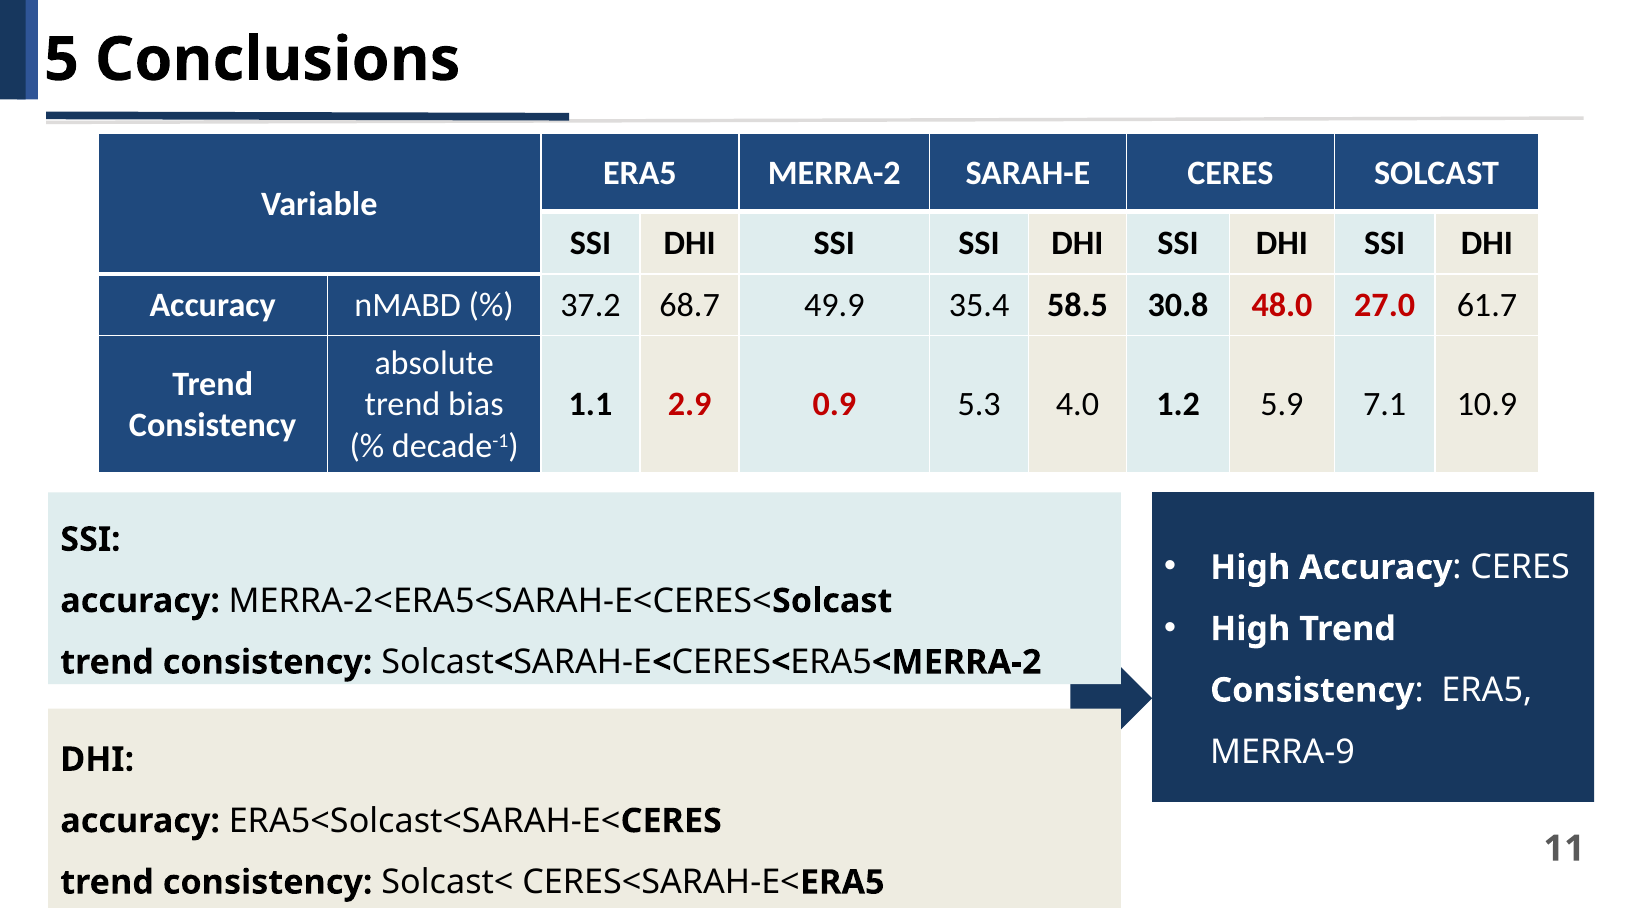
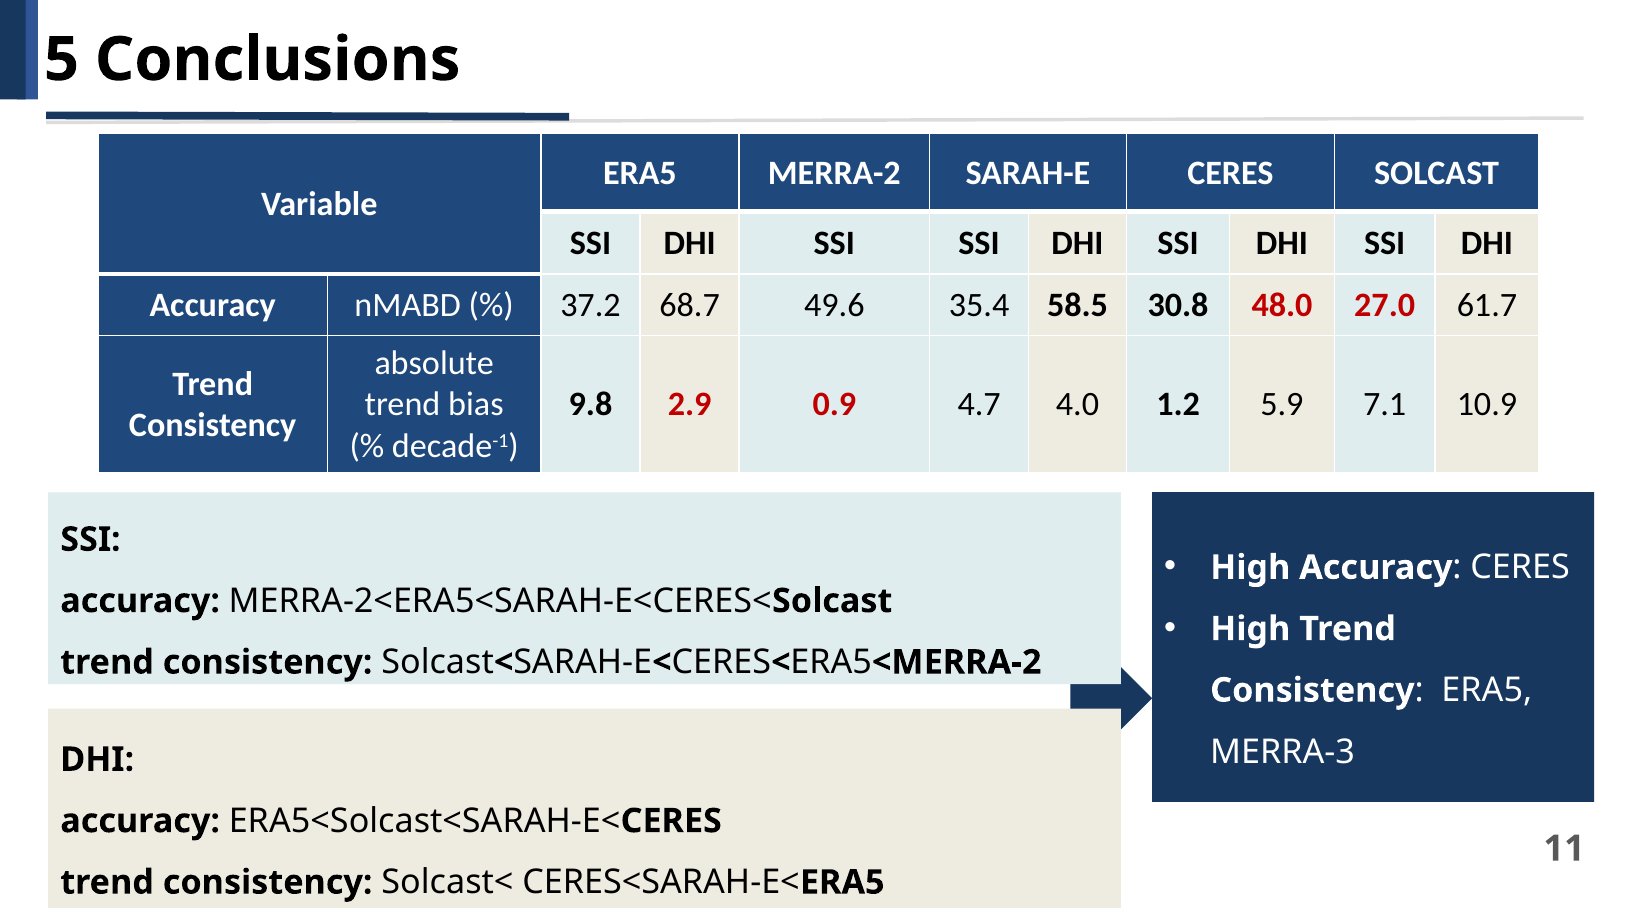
49.9: 49.9 -> 49.6
1.1: 1.1 -> 9.8
5.3: 5.3 -> 4.7
MERRA-9: MERRA-9 -> MERRA-3
